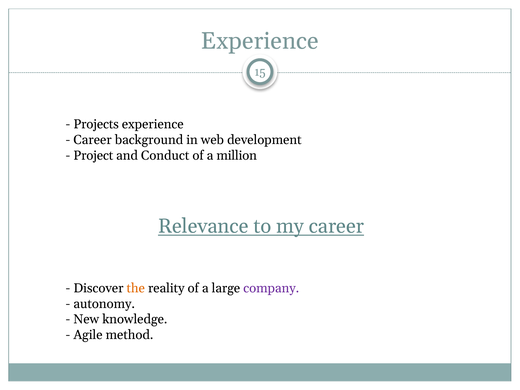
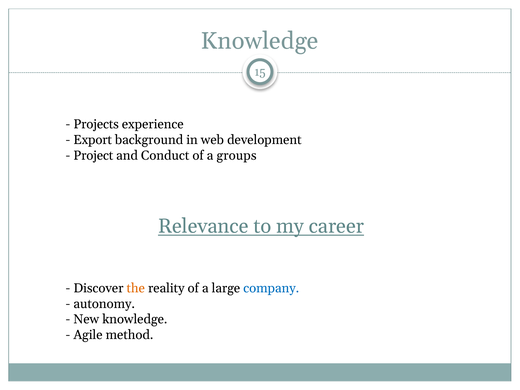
Experience at (260, 41): Experience -> Knowledge
Career at (93, 140): Career -> Export
million: million -> groups
company colour: purple -> blue
